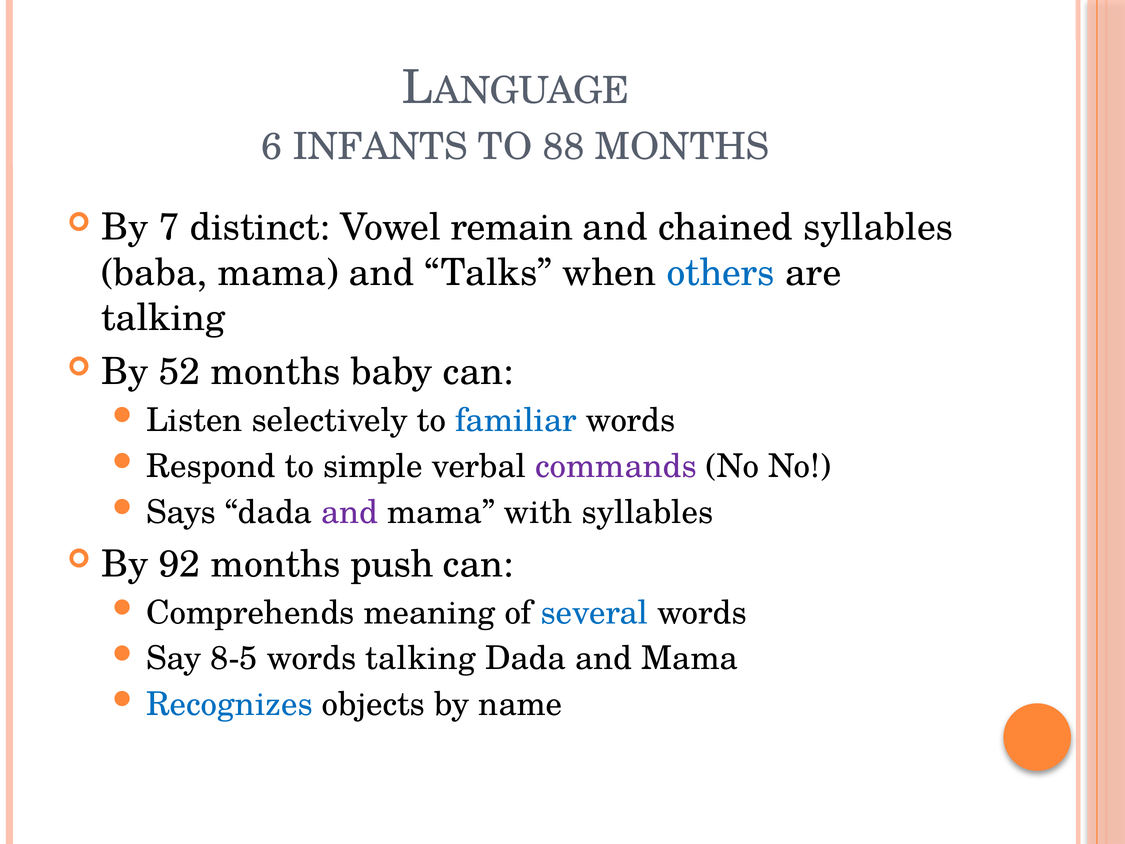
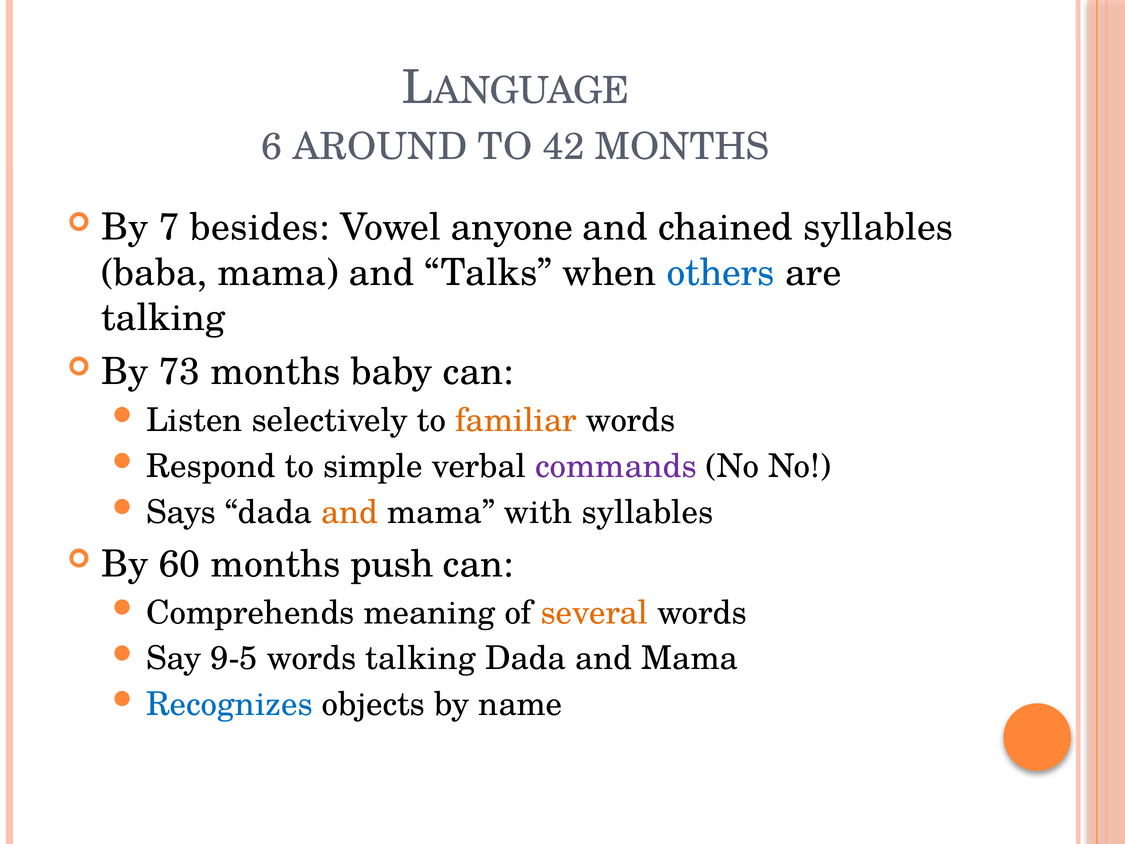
INFANTS: INFANTS -> AROUND
88: 88 -> 42
distinct: distinct -> besides
remain: remain -> anyone
52: 52 -> 73
familiar colour: blue -> orange
and at (350, 512) colour: purple -> orange
92: 92 -> 60
several colour: blue -> orange
8-5: 8-5 -> 9-5
